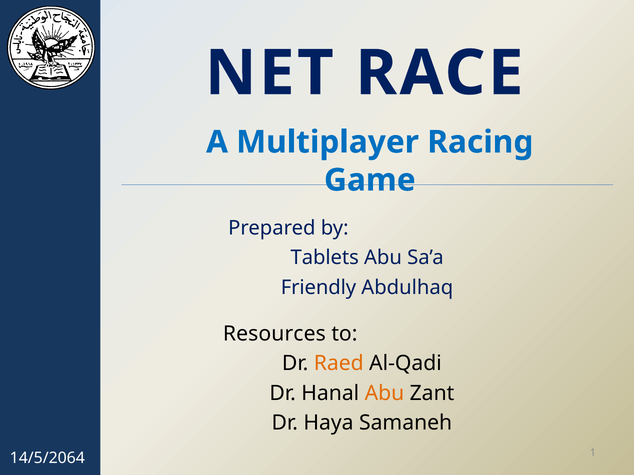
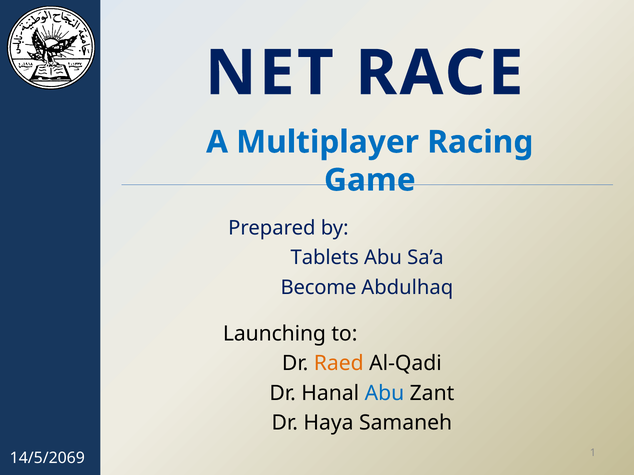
Friendly: Friendly -> Become
Resources: Resources -> Launching
Abu at (384, 393) colour: orange -> blue
14/5/2064: 14/5/2064 -> 14/5/2069
